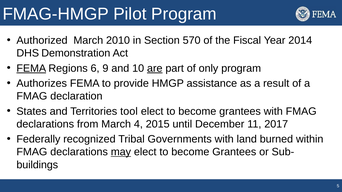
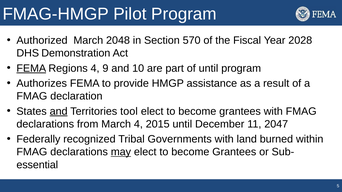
2010: 2010 -> 2048
2014: 2014 -> 2028
Regions 6: 6 -> 4
are underline: present -> none
of only: only -> until
and at (59, 111) underline: none -> present
2017: 2017 -> 2047
buildings: buildings -> essential
